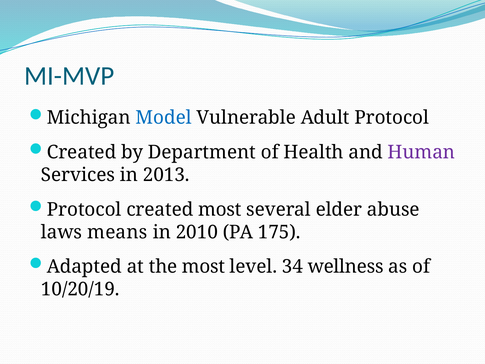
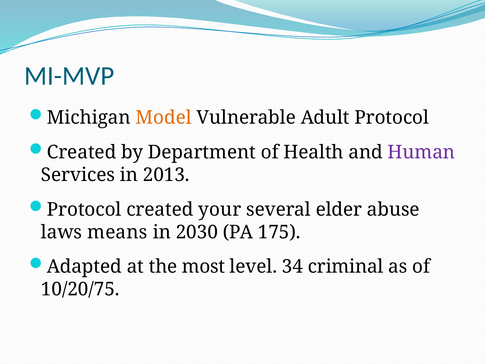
Model colour: blue -> orange
created most: most -> your
2010: 2010 -> 2030
wellness: wellness -> criminal
10/20/19: 10/20/19 -> 10/20/75
